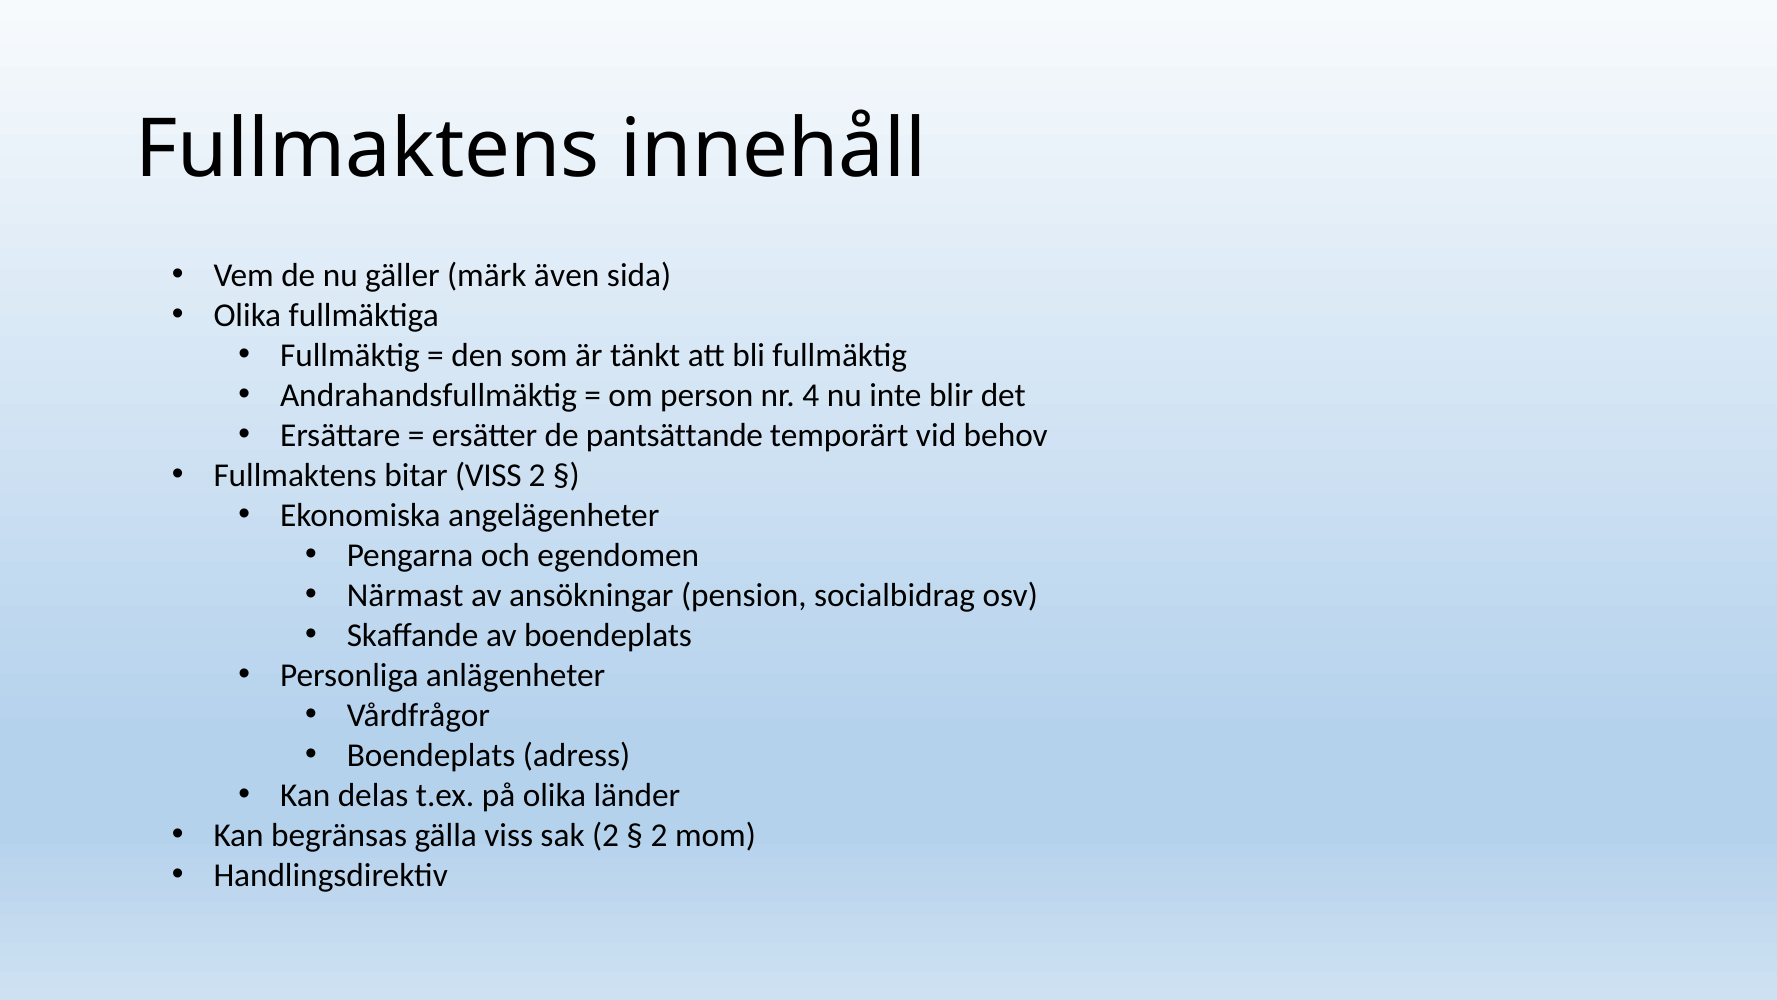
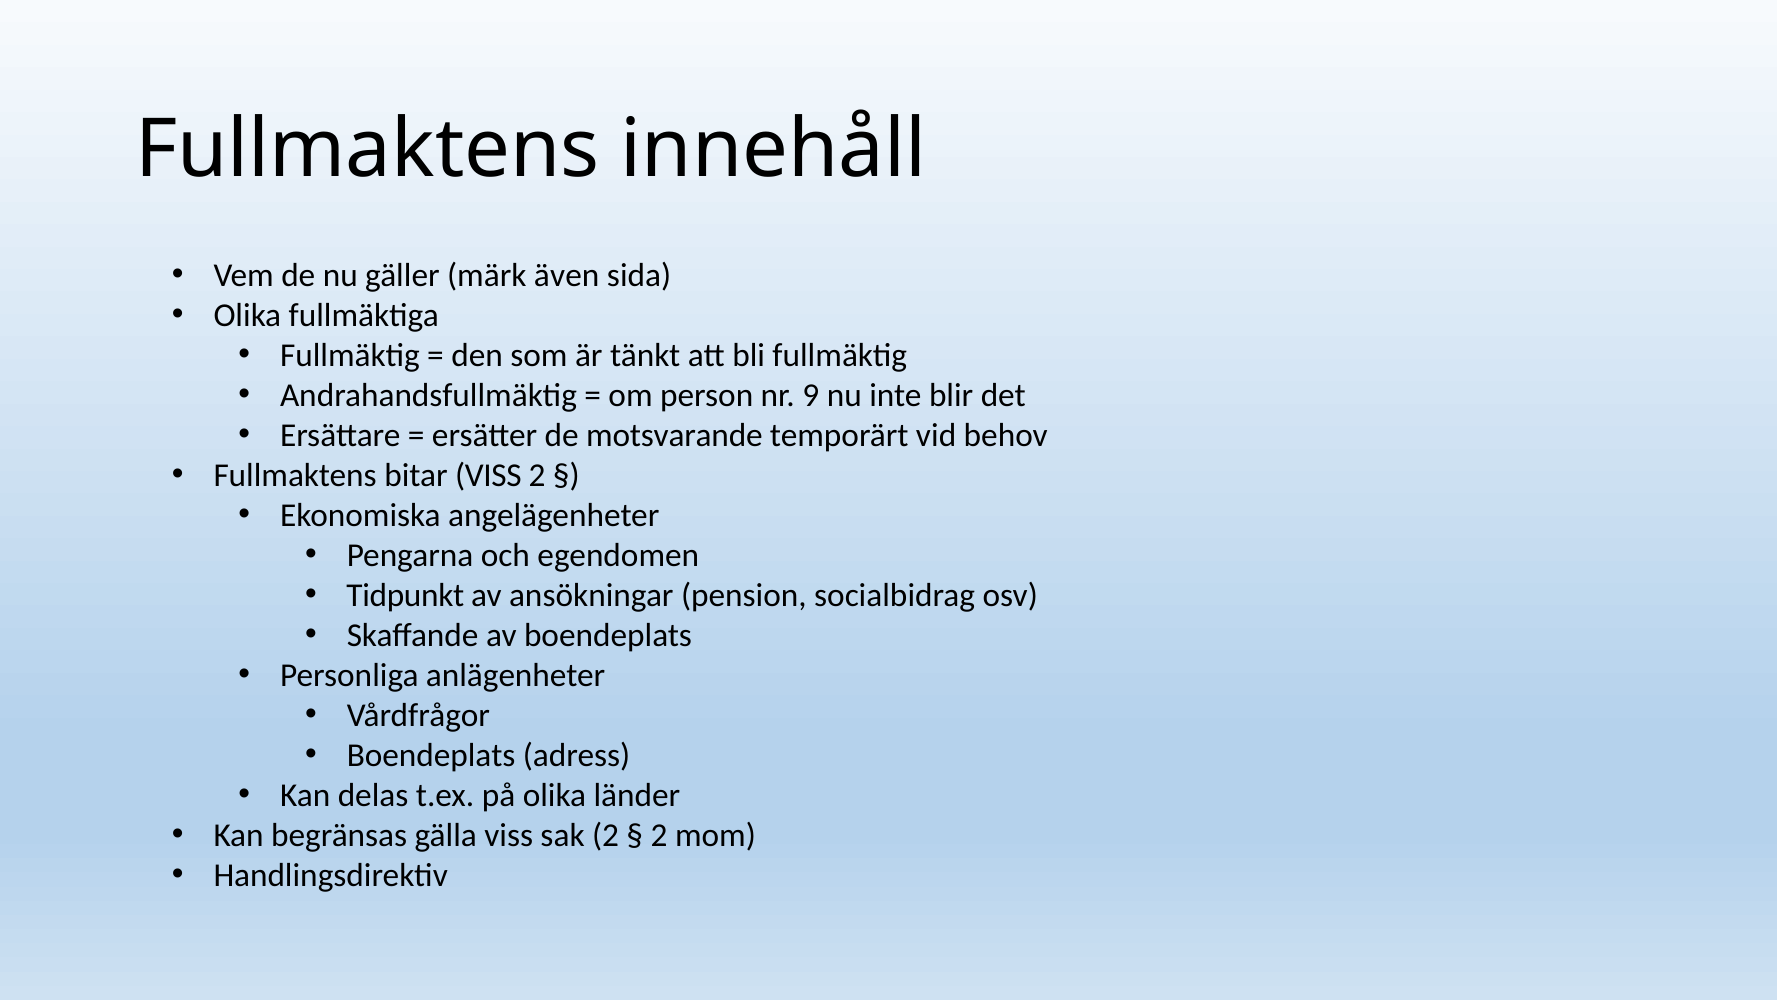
4: 4 -> 9
pantsättande: pantsättande -> motsvarande
Närmast: Närmast -> Tidpunkt
